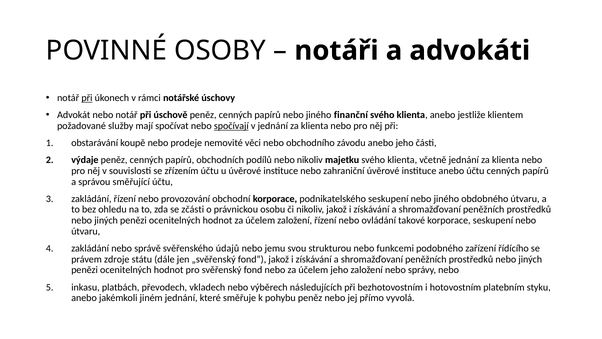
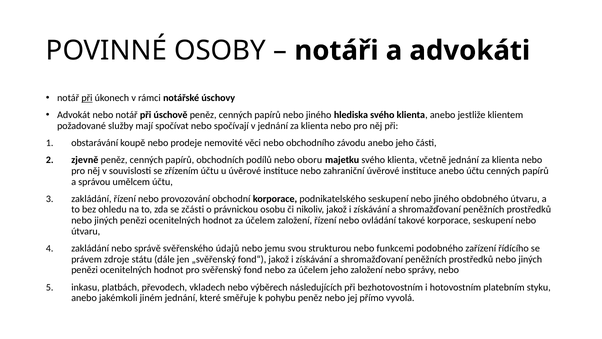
finanční: finanční -> hlediska
spočívají underline: present -> none
výdaje: výdaje -> zjevně
nebo nikoliv: nikoliv -> oboru
směřující: směřující -> umělcem
